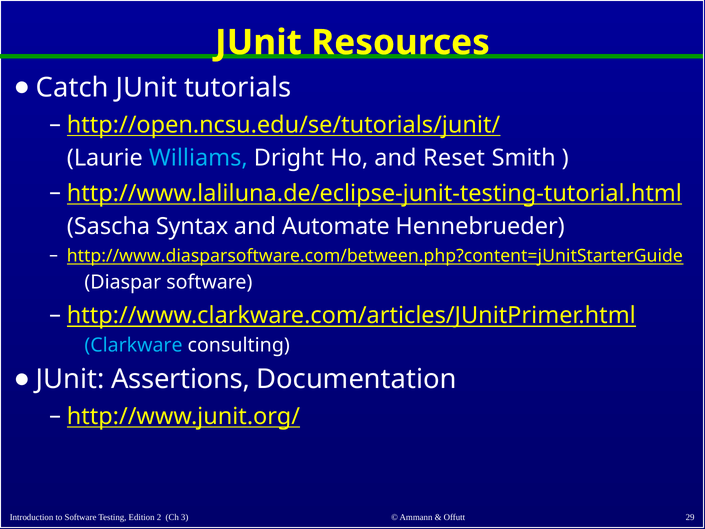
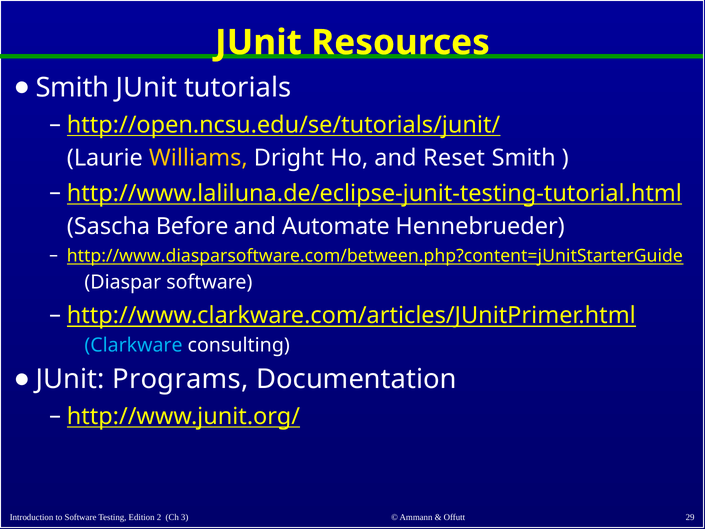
Catch at (72, 87): Catch -> Smith
Williams colour: light blue -> yellow
Syntax: Syntax -> Before
Assertions: Assertions -> Programs
